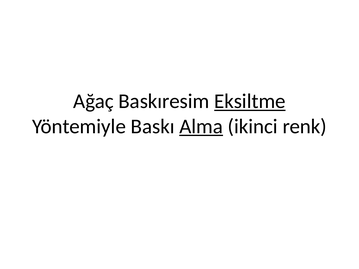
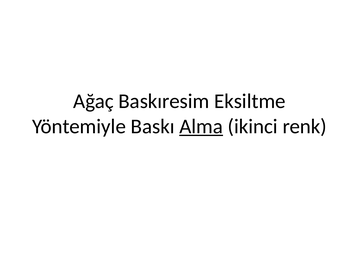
Eksiltme underline: present -> none
